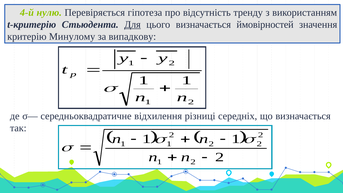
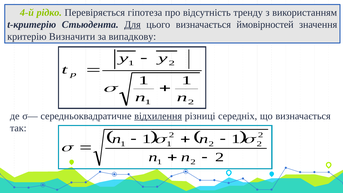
нулю: нулю -> рідко
Минулому: Минулому -> Визначити
відхилення underline: none -> present
